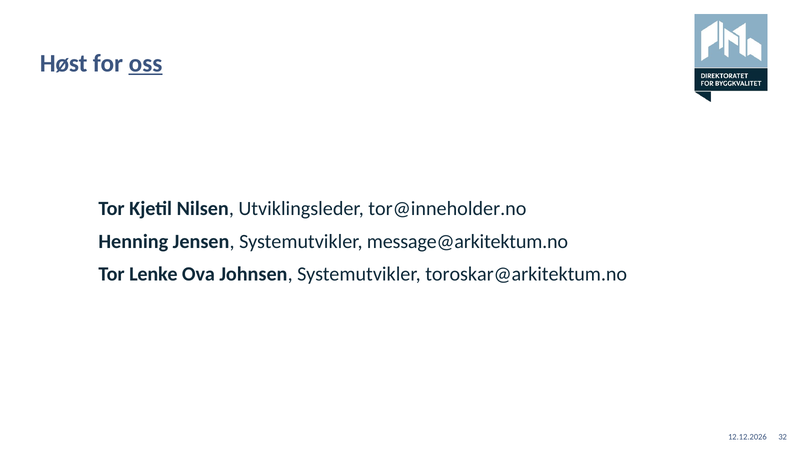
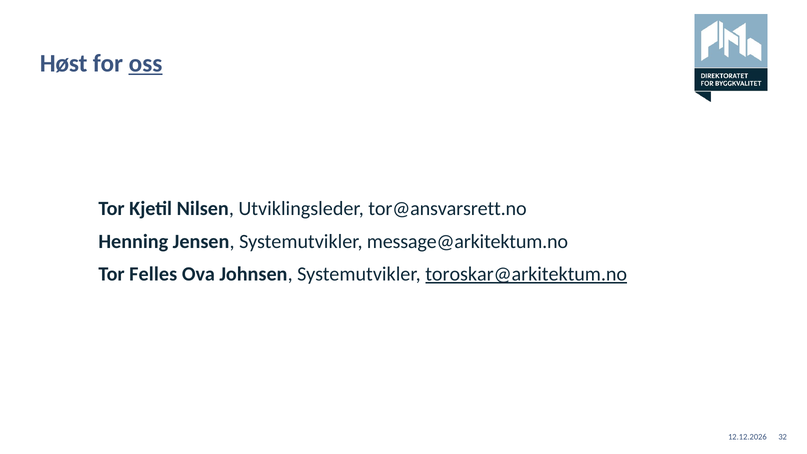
tor@inneholder.no: tor@inneholder.no -> tor@ansvarsrett.no
Lenke: Lenke -> Felles
toroskar@arkitektum.no underline: none -> present
